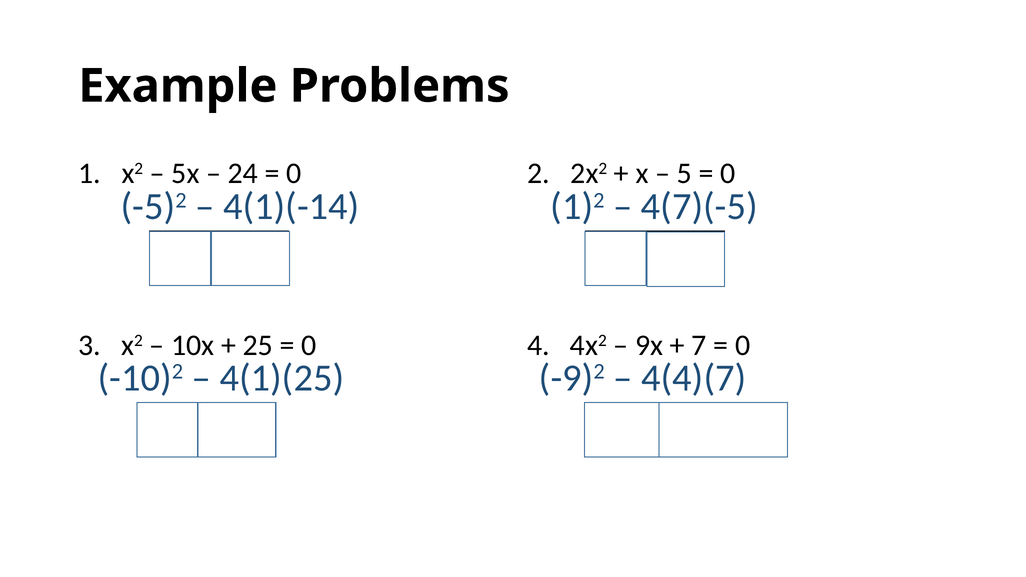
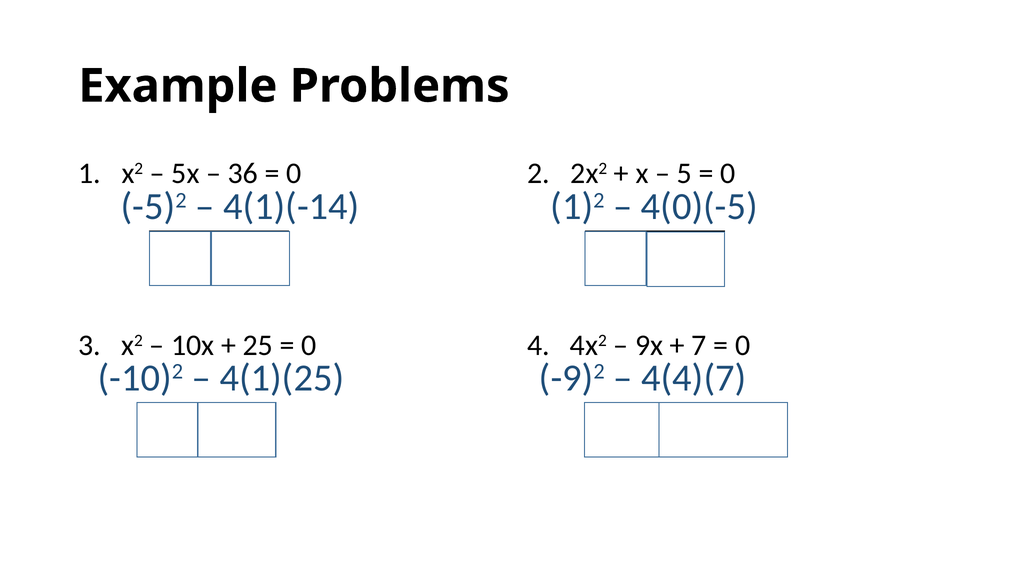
24: 24 -> 36
4(7)(-5: 4(7)(-5 -> 4(0)(-5
